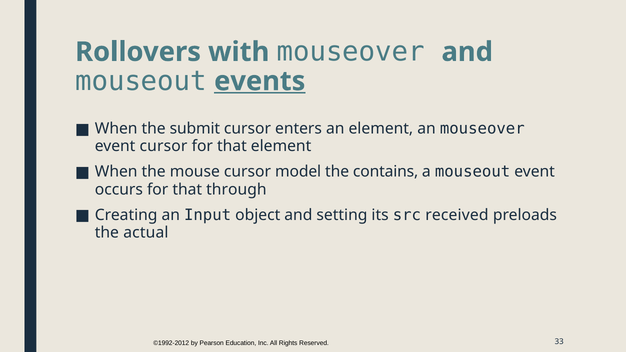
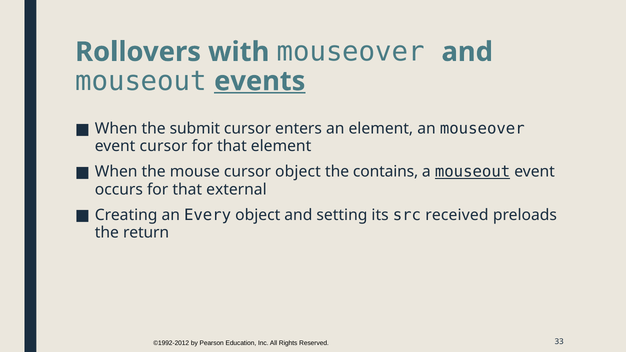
cursor model: model -> object
mouseout at (473, 172) underline: none -> present
through: through -> external
Input: Input -> Every
actual: actual -> return
